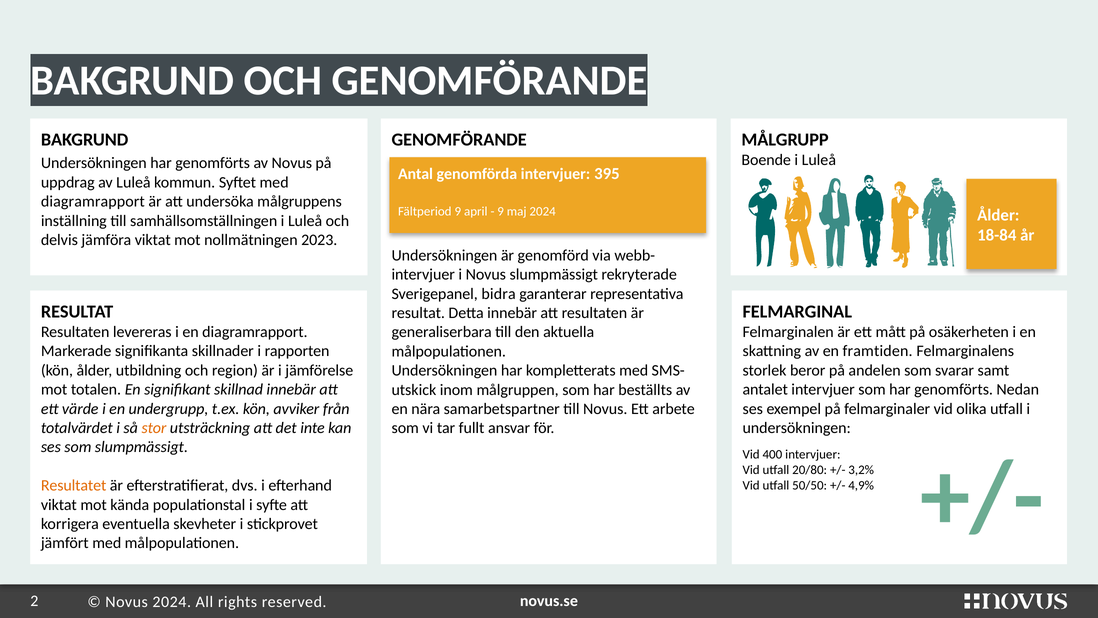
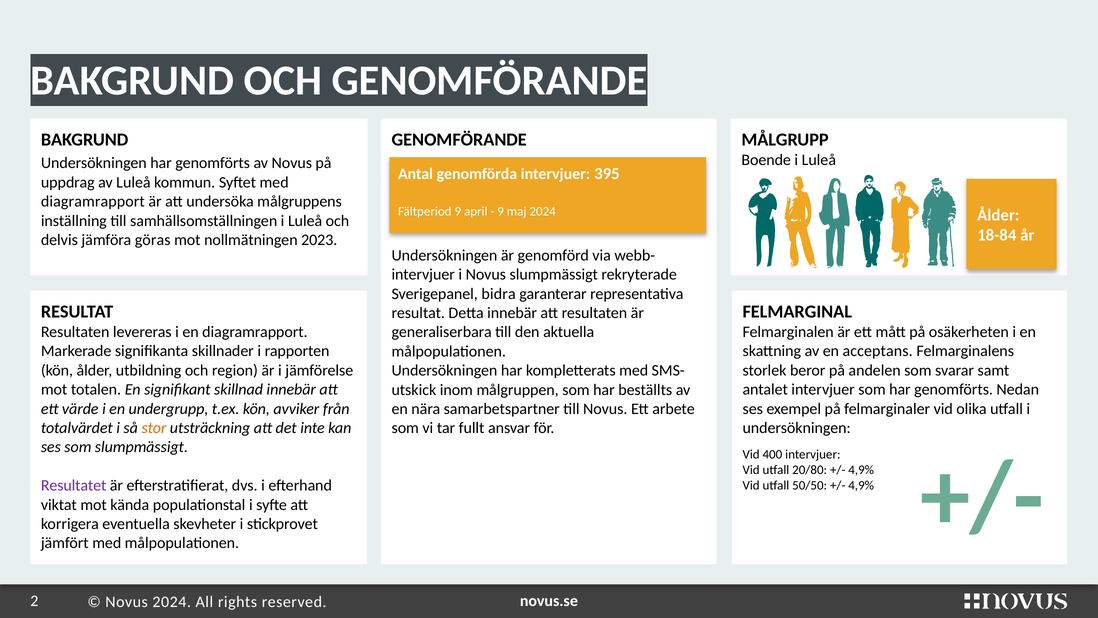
jämföra viktat: viktat -> göras
framtiden: framtiden -> acceptans
3,2% at (861, 470): 3,2% -> 4,9%
Resultatet colour: orange -> purple
